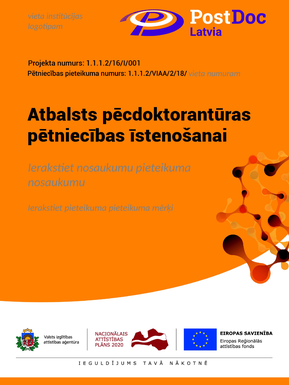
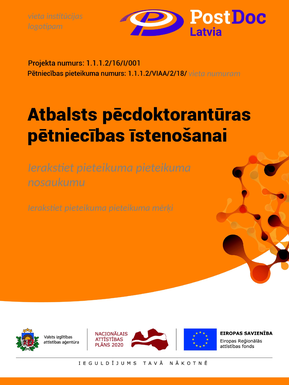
nosaukumu at (105, 168): nosaukumu -> pieteikuma
